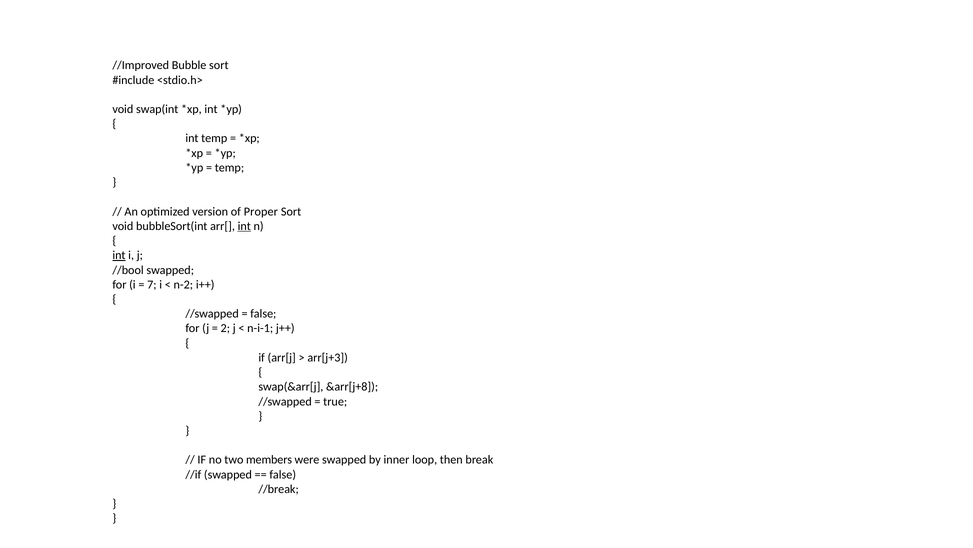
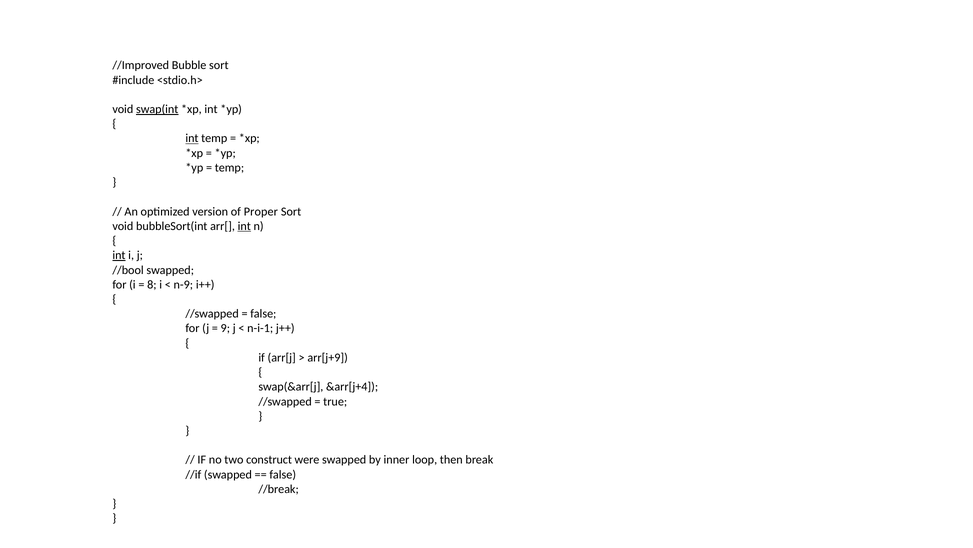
swap(int underline: none -> present
int at (192, 138) underline: none -> present
7: 7 -> 8
n-2: n-2 -> n-9
2: 2 -> 9
arr[j+3: arr[j+3 -> arr[j+9
&arr[j+8: &arr[j+8 -> &arr[j+4
members: members -> construct
